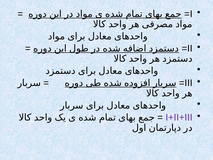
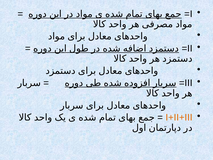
I+II+III colour: purple -> orange
